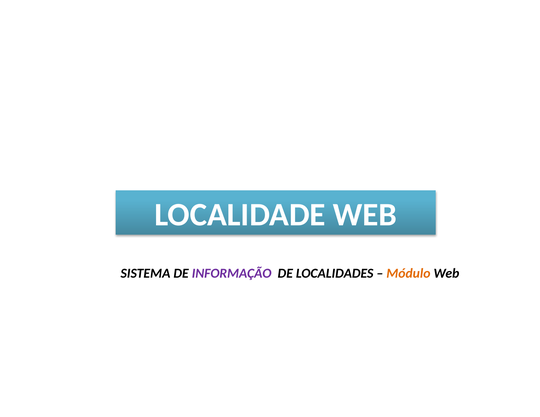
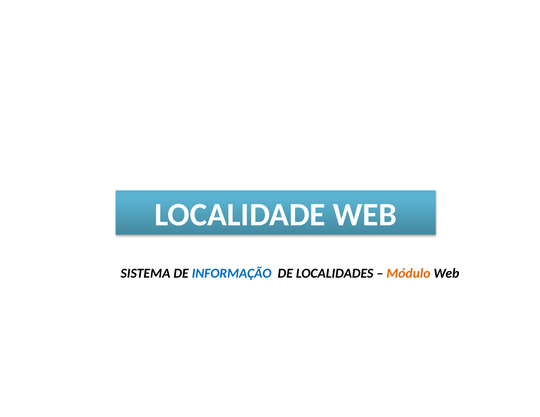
INFORMAÇÃO colour: purple -> blue
